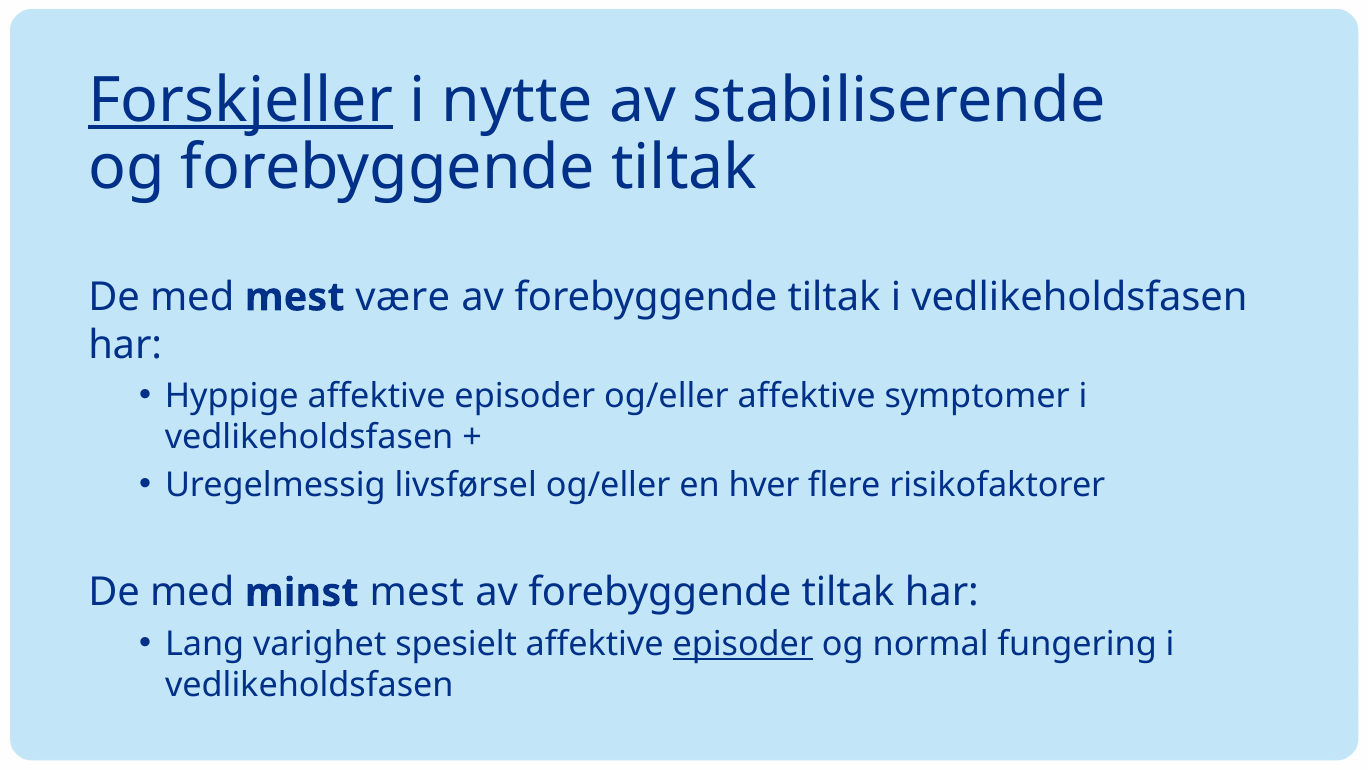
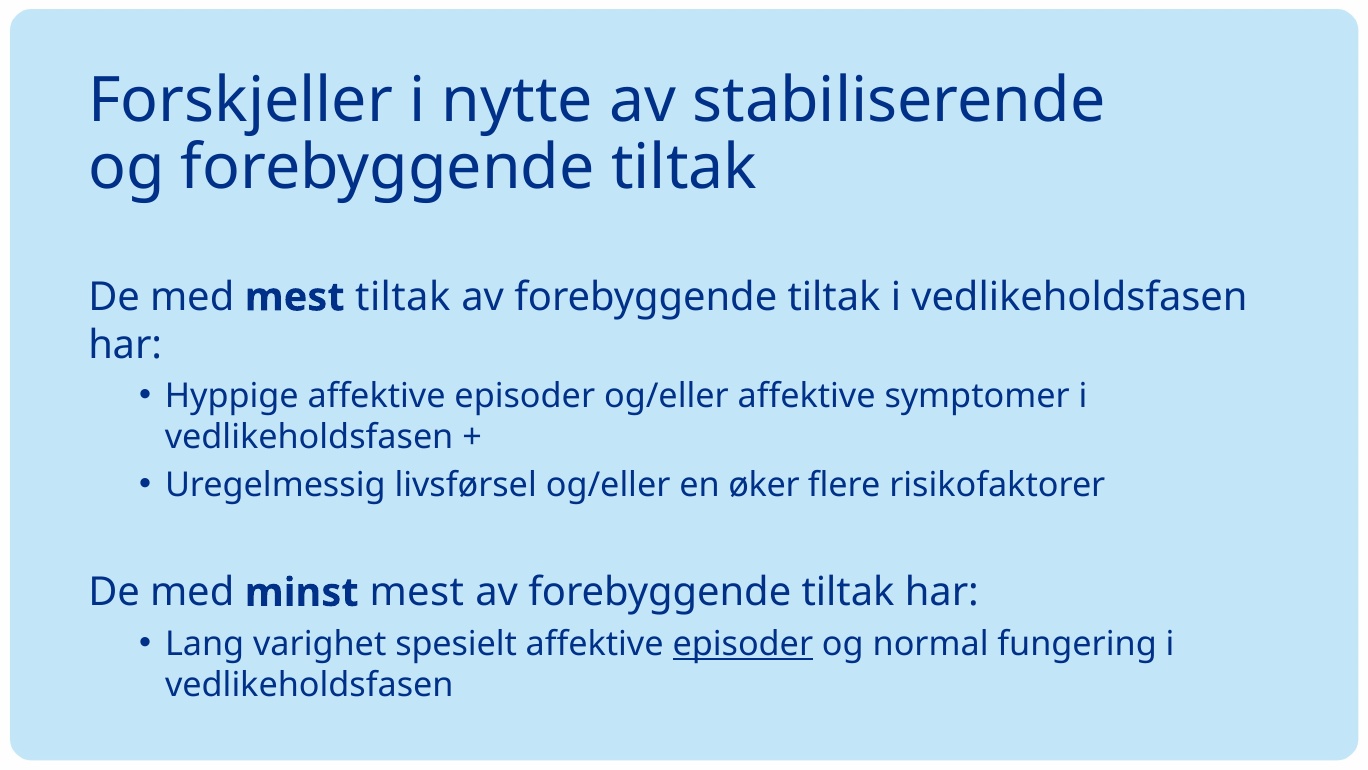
Forskjeller underline: present -> none
mest være: være -> tiltak
hver: hver -> øker
